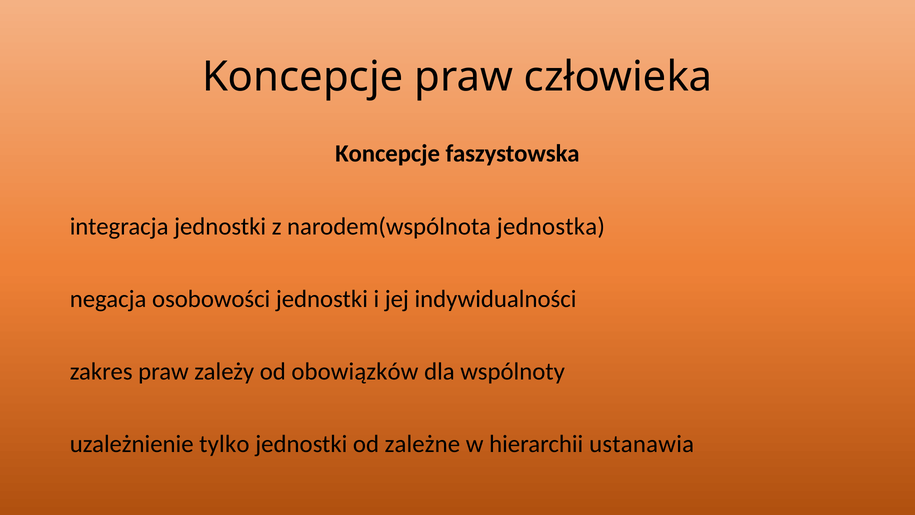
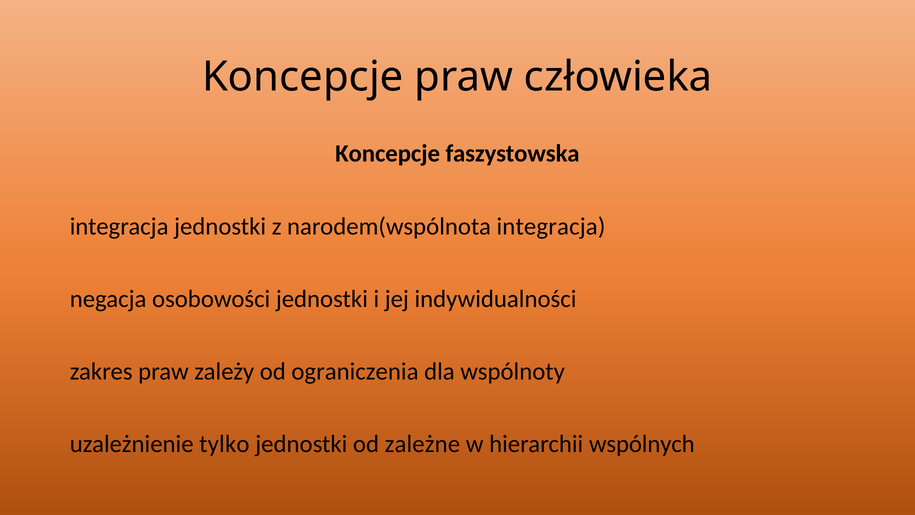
narodem(wspólnota jednostka: jednostka -> integracja
obowiązków: obowiązków -> ograniczenia
ustanawia: ustanawia -> wspólnych
